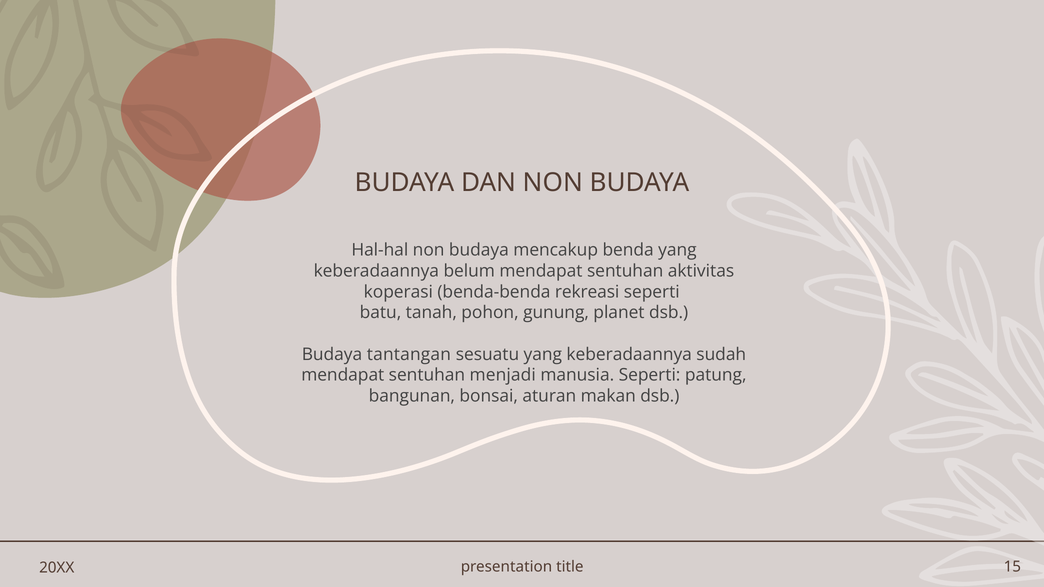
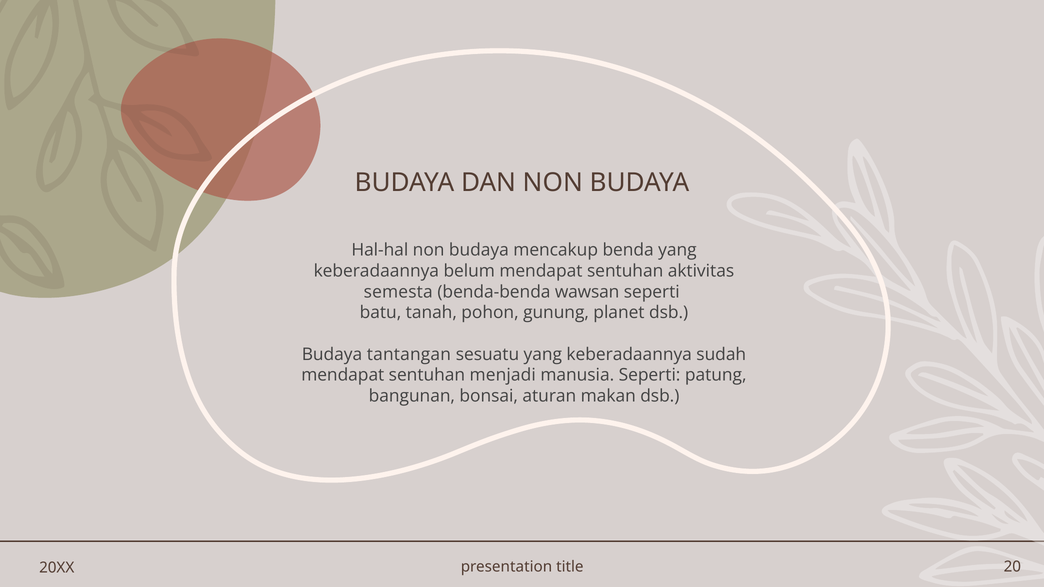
koperasi: koperasi -> semesta
rekreasi: rekreasi -> wawsan
15: 15 -> 20
